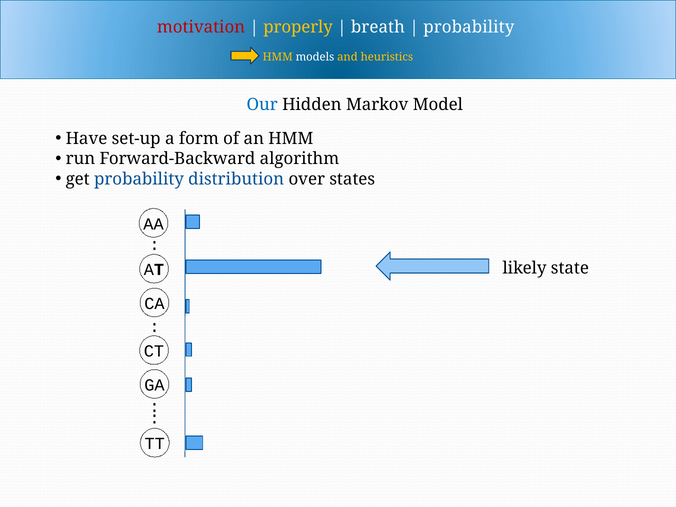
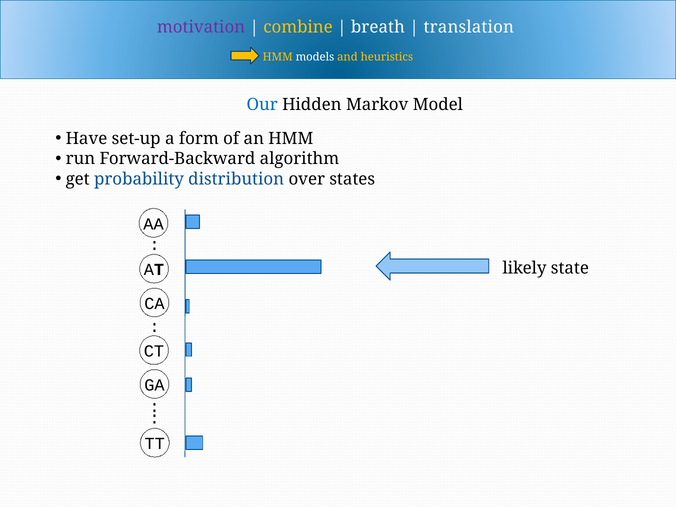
motivation colour: red -> purple
properly: properly -> combine
probability at (469, 27): probability -> translation
